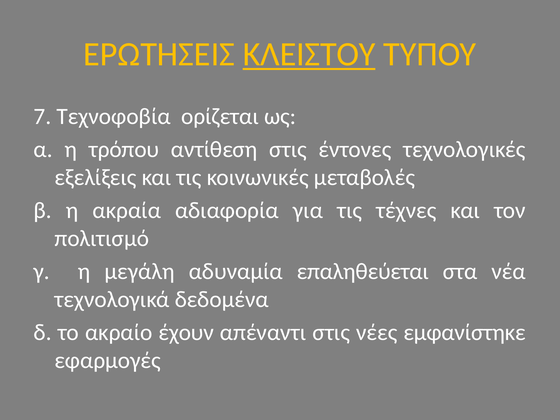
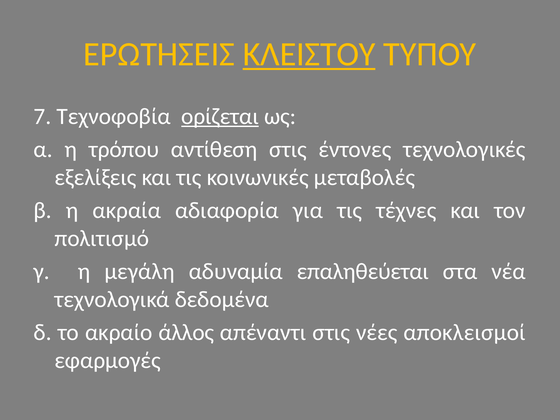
ορίζεται underline: none -> present
έχουν: έχουν -> άλλος
εμφανίστηκε: εμφανίστηκε -> αποκλεισμοί
